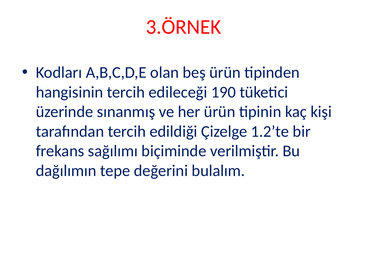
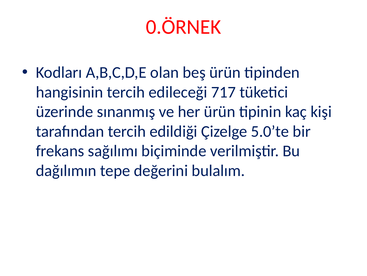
3.ÖRNEK: 3.ÖRNEK -> 0.ÖRNEK
190: 190 -> 717
1.2’te: 1.2’te -> 5.0’te
